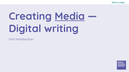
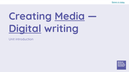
Digital underline: none -> present
